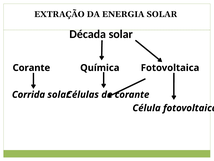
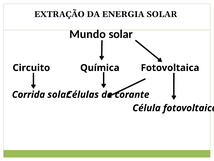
Década: Década -> Mundo
Corante at (31, 68): Corante -> Circuito
